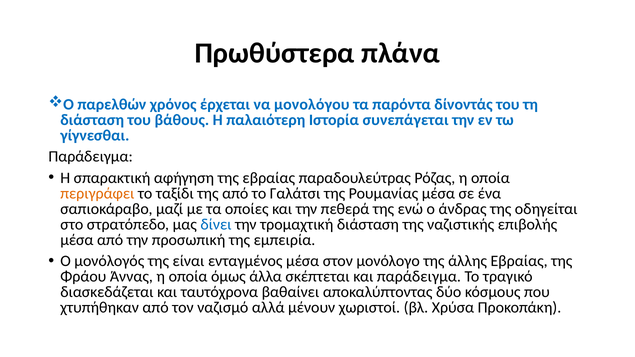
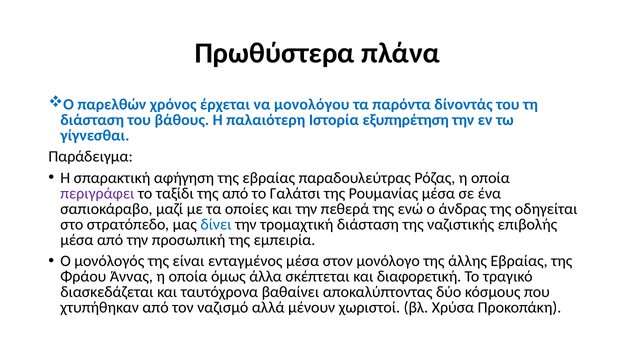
συνεπάγεται: συνεπάγεται -> εξυπηρέτηση
περιγράφει colour: orange -> purple
και παράδειγμα: παράδειγμα -> διαφορετική
